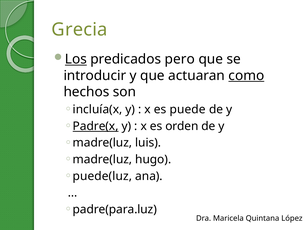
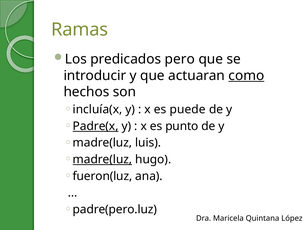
Grecia: Grecia -> Ramas
Los underline: present -> none
orden: orden -> punto
madre(luz at (102, 160) underline: none -> present
puede(luz: puede(luz -> fueron(luz
padre(para.luz: padre(para.luz -> padre(pero.luz
